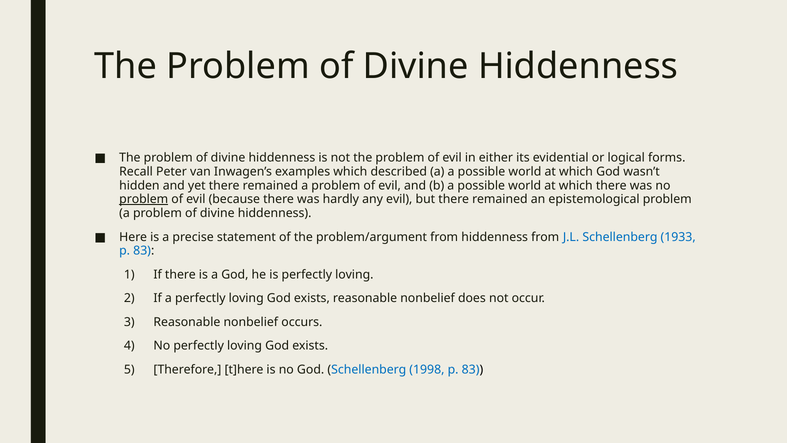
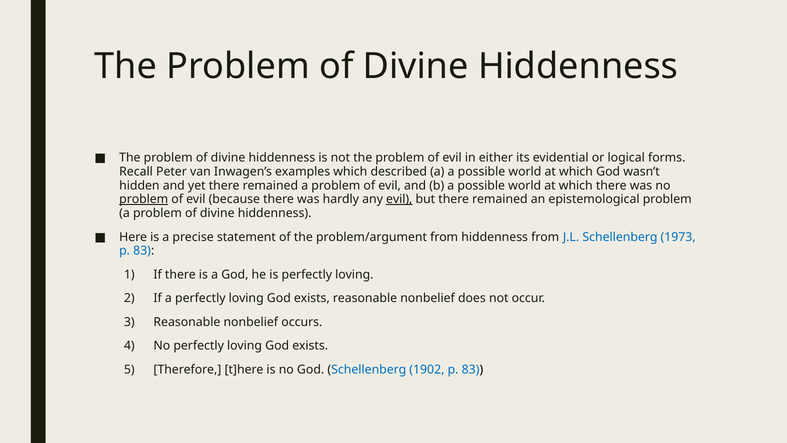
evil at (399, 199) underline: none -> present
1933: 1933 -> 1973
1998: 1998 -> 1902
